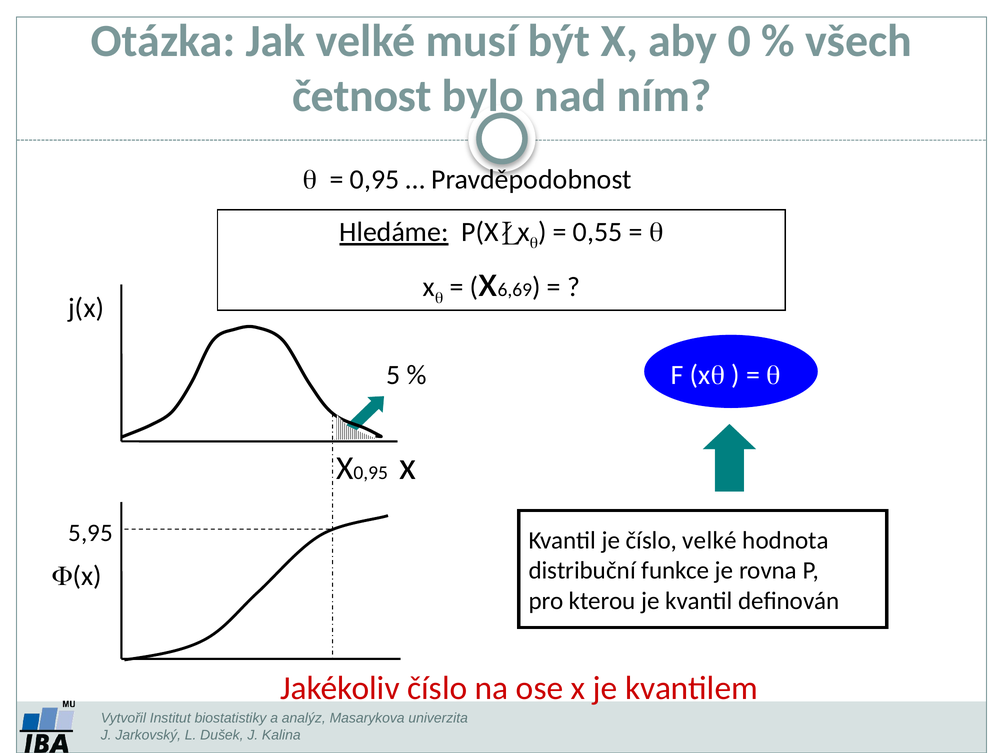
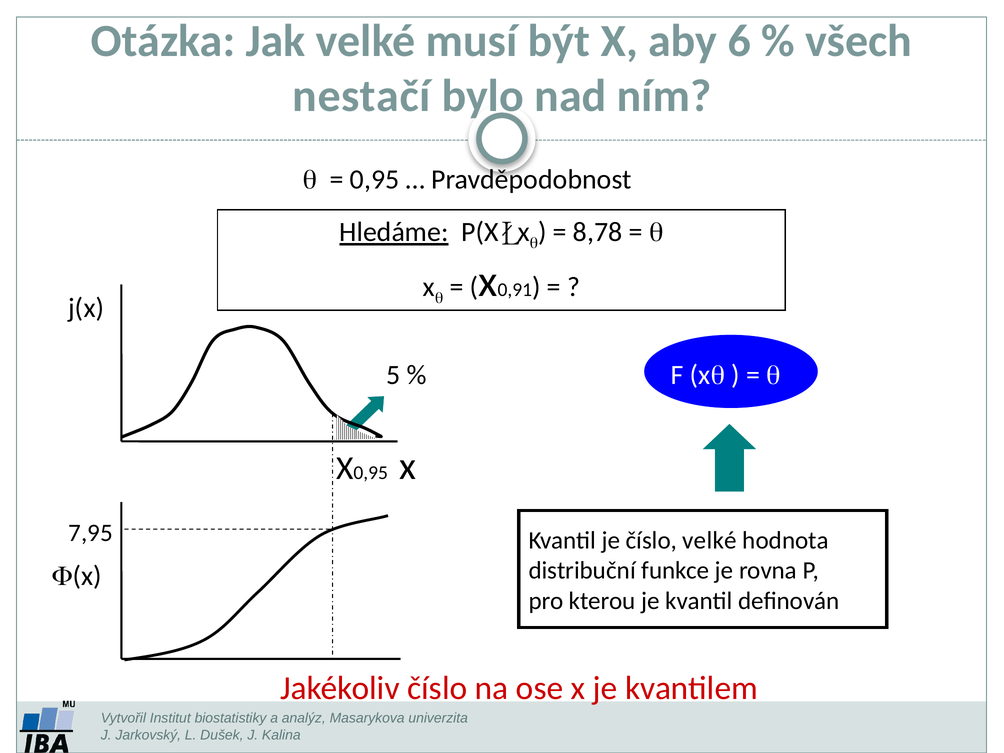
0: 0 -> 6
četnost: četnost -> nestačí
0,55: 0,55 -> 8,78
6,69: 6,69 -> 0,91
5,95: 5,95 -> 7,95
